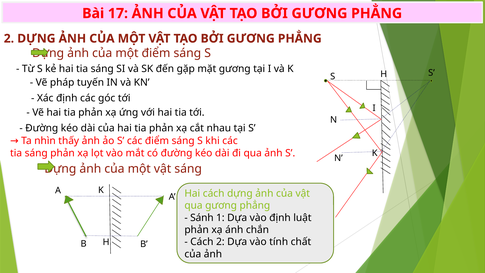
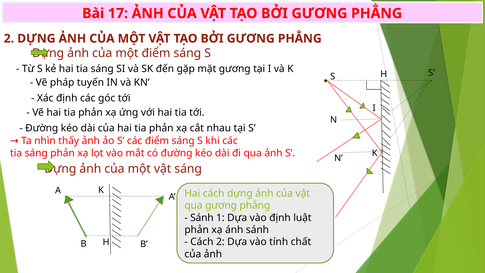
ánh chắn: chắn -> sánh
